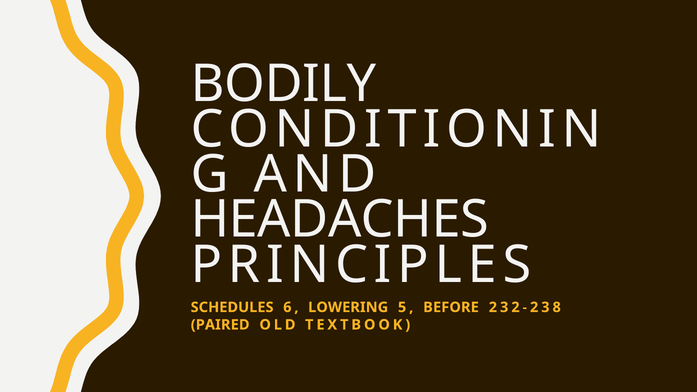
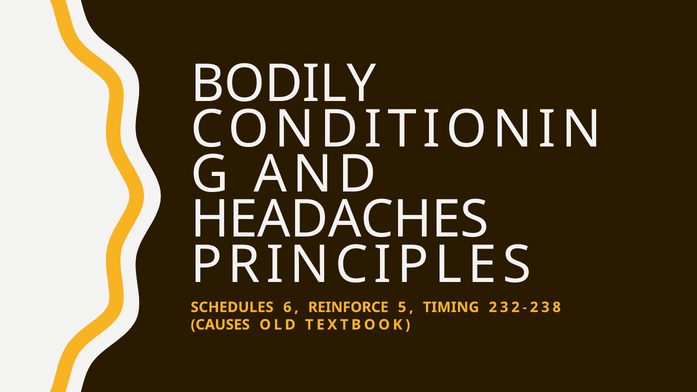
LOWERING: LOWERING -> REINFORCE
BEFORE: BEFORE -> TIMING
PAIRED: PAIRED -> CAUSES
